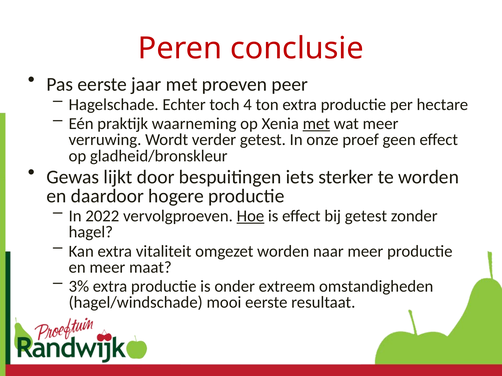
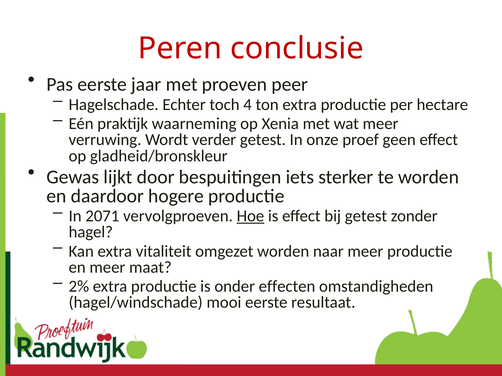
met at (316, 124) underline: present -> none
2022: 2022 -> 2071
3%: 3% -> 2%
extreem: extreem -> effecten
